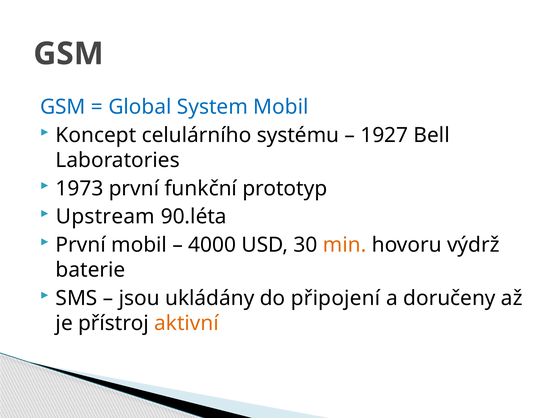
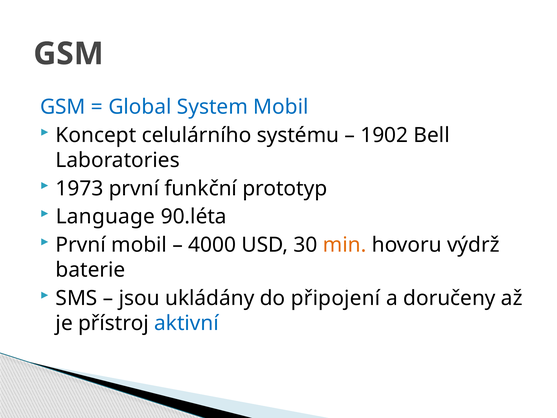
1927: 1927 -> 1902
Upstream: Upstream -> Language
aktivní colour: orange -> blue
